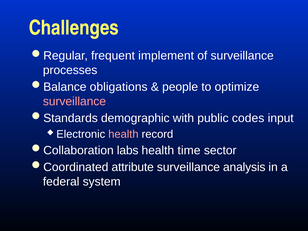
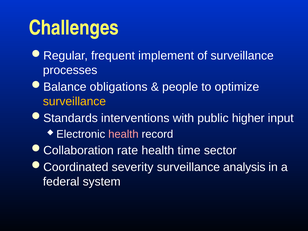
surveillance at (74, 101) colour: pink -> yellow
demographic: demographic -> interventions
codes: codes -> higher
labs: labs -> rate
attribute: attribute -> severity
